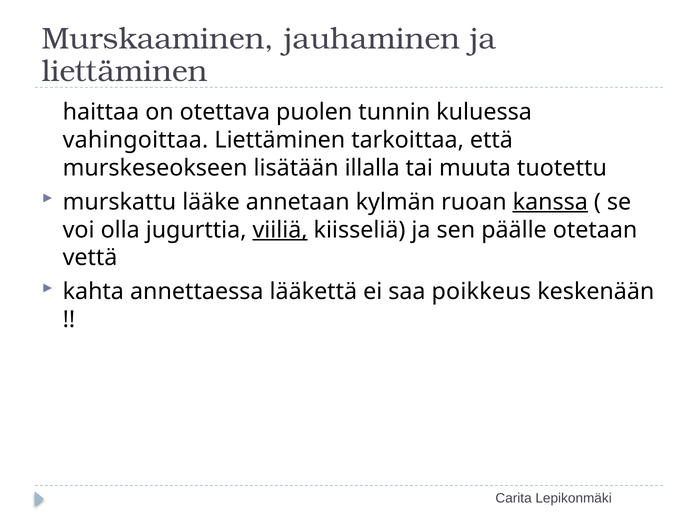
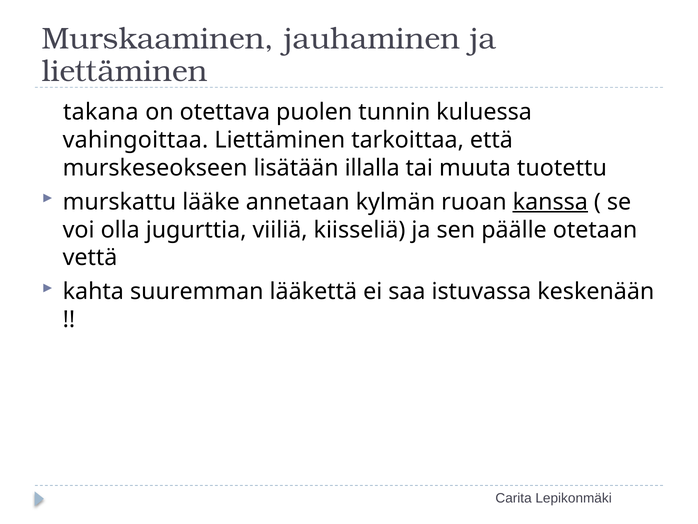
haittaa: haittaa -> takana
viiliä underline: present -> none
annettaessa: annettaessa -> suuremman
poikkeus: poikkeus -> istuvassa
